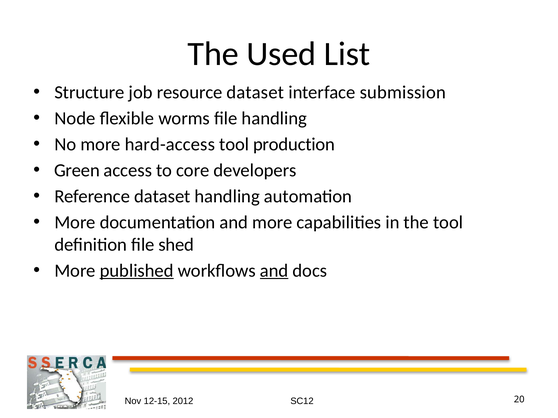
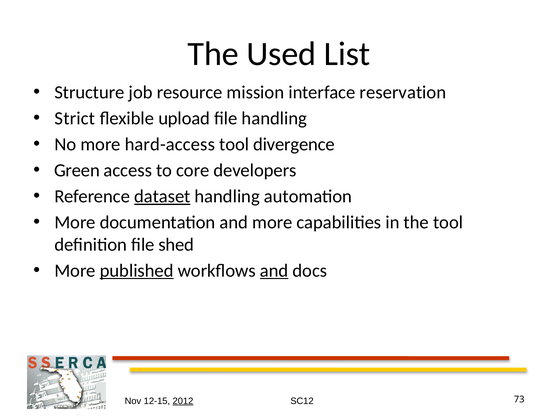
resource dataset: dataset -> mission
submission: submission -> reservation
Node: Node -> Strict
worms: worms -> upload
production: production -> divergence
dataset at (162, 197) underline: none -> present
2012 underline: none -> present
20: 20 -> 73
